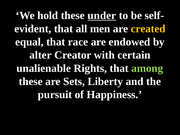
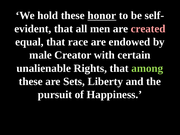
under: under -> honor
created colour: yellow -> pink
alter: alter -> male
